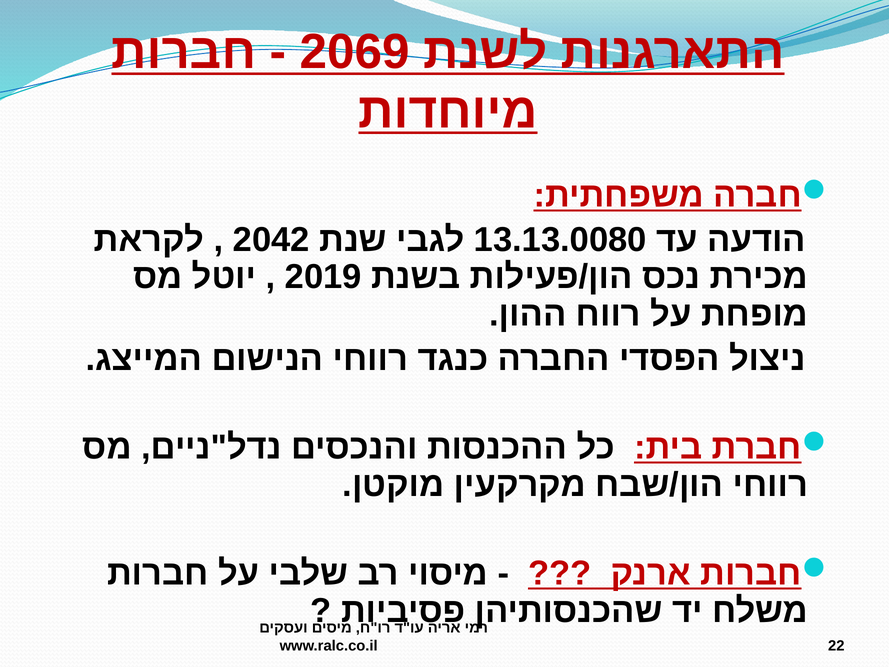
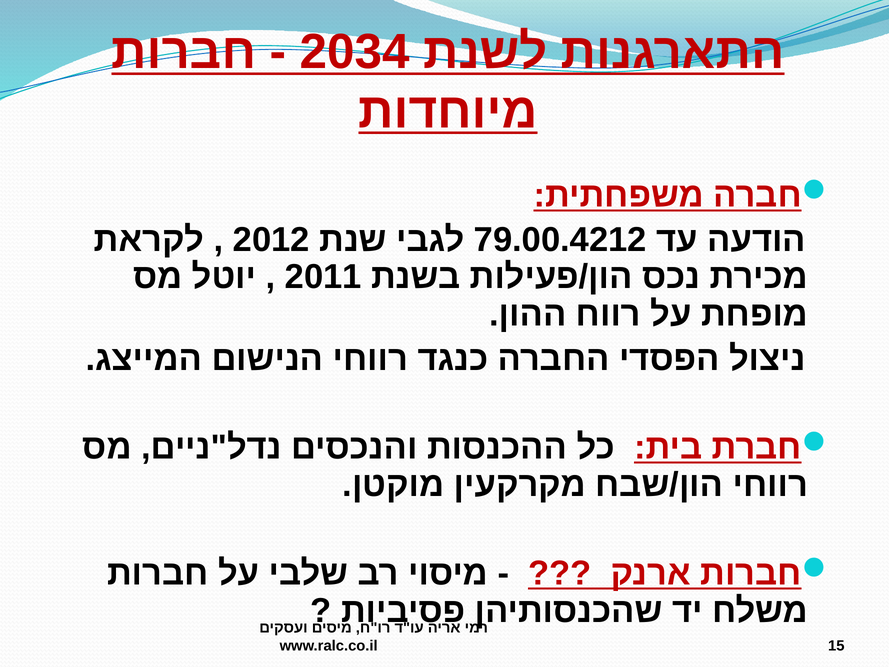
2069: 2069 -> 2034
2042: 2042 -> 2012
13.13.0080: 13.13.0080 -> 79.00.4212
2019: 2019 -> 2011
22: 22 -> 15
